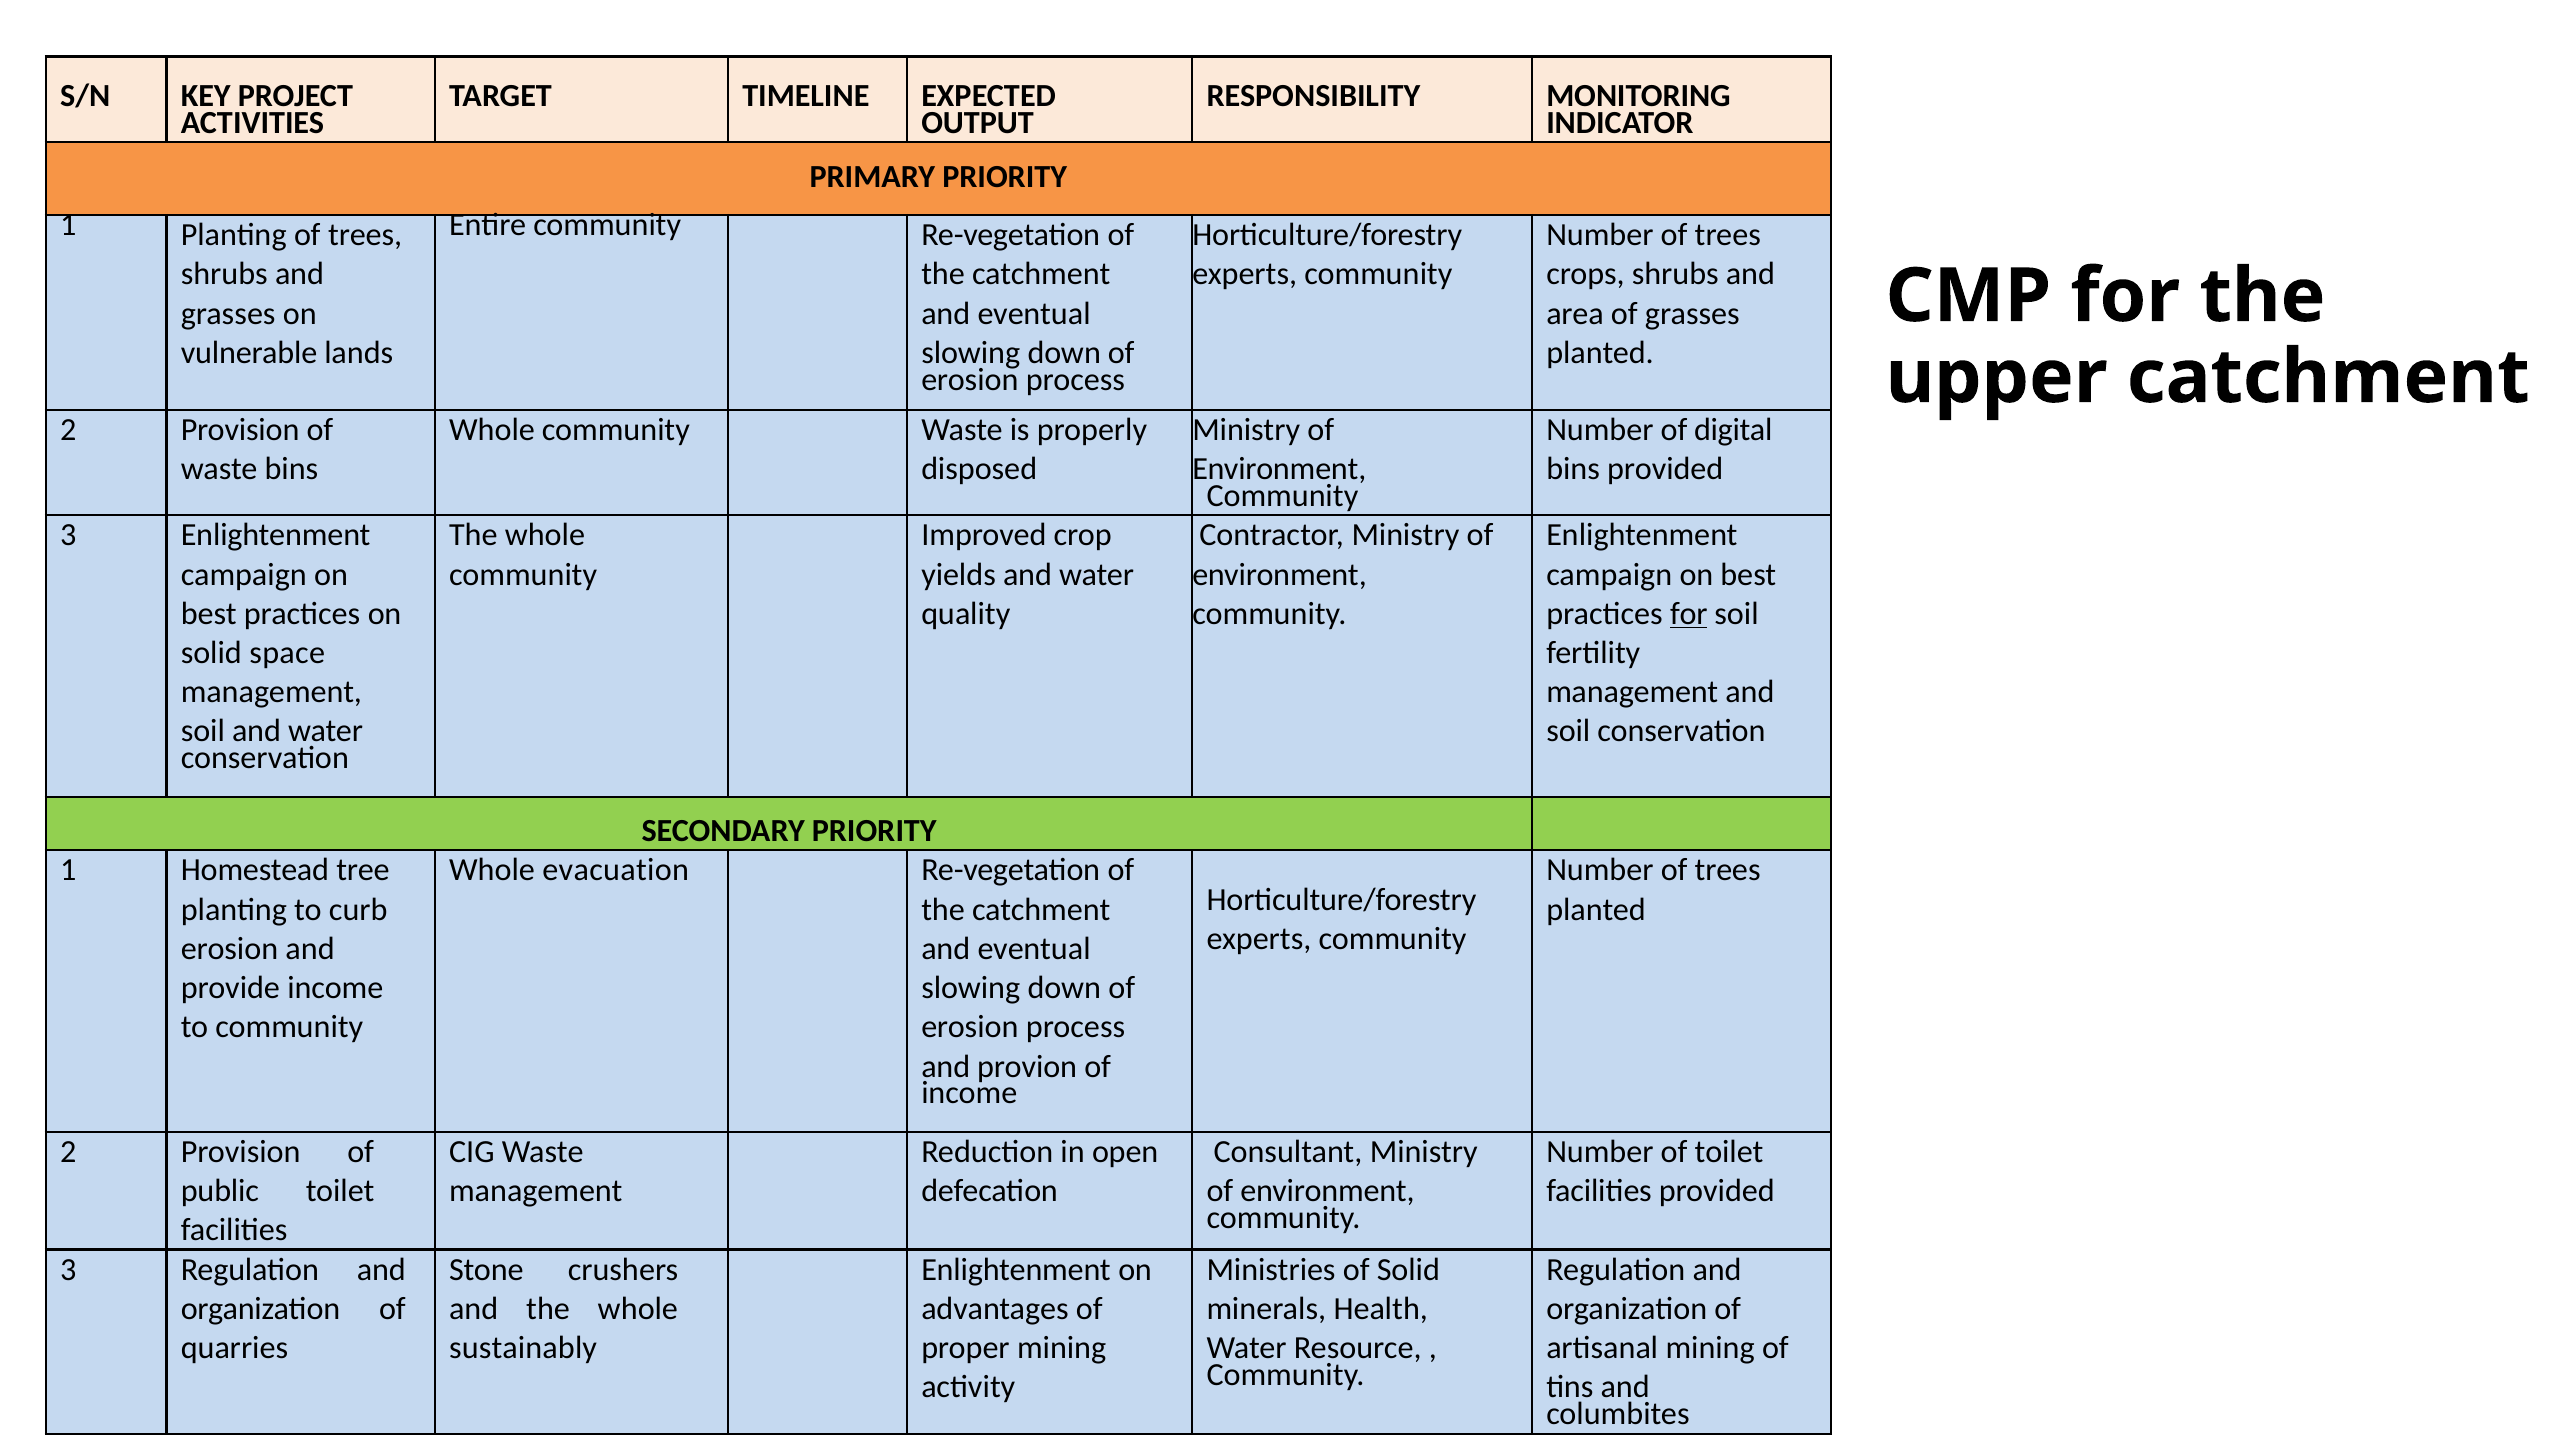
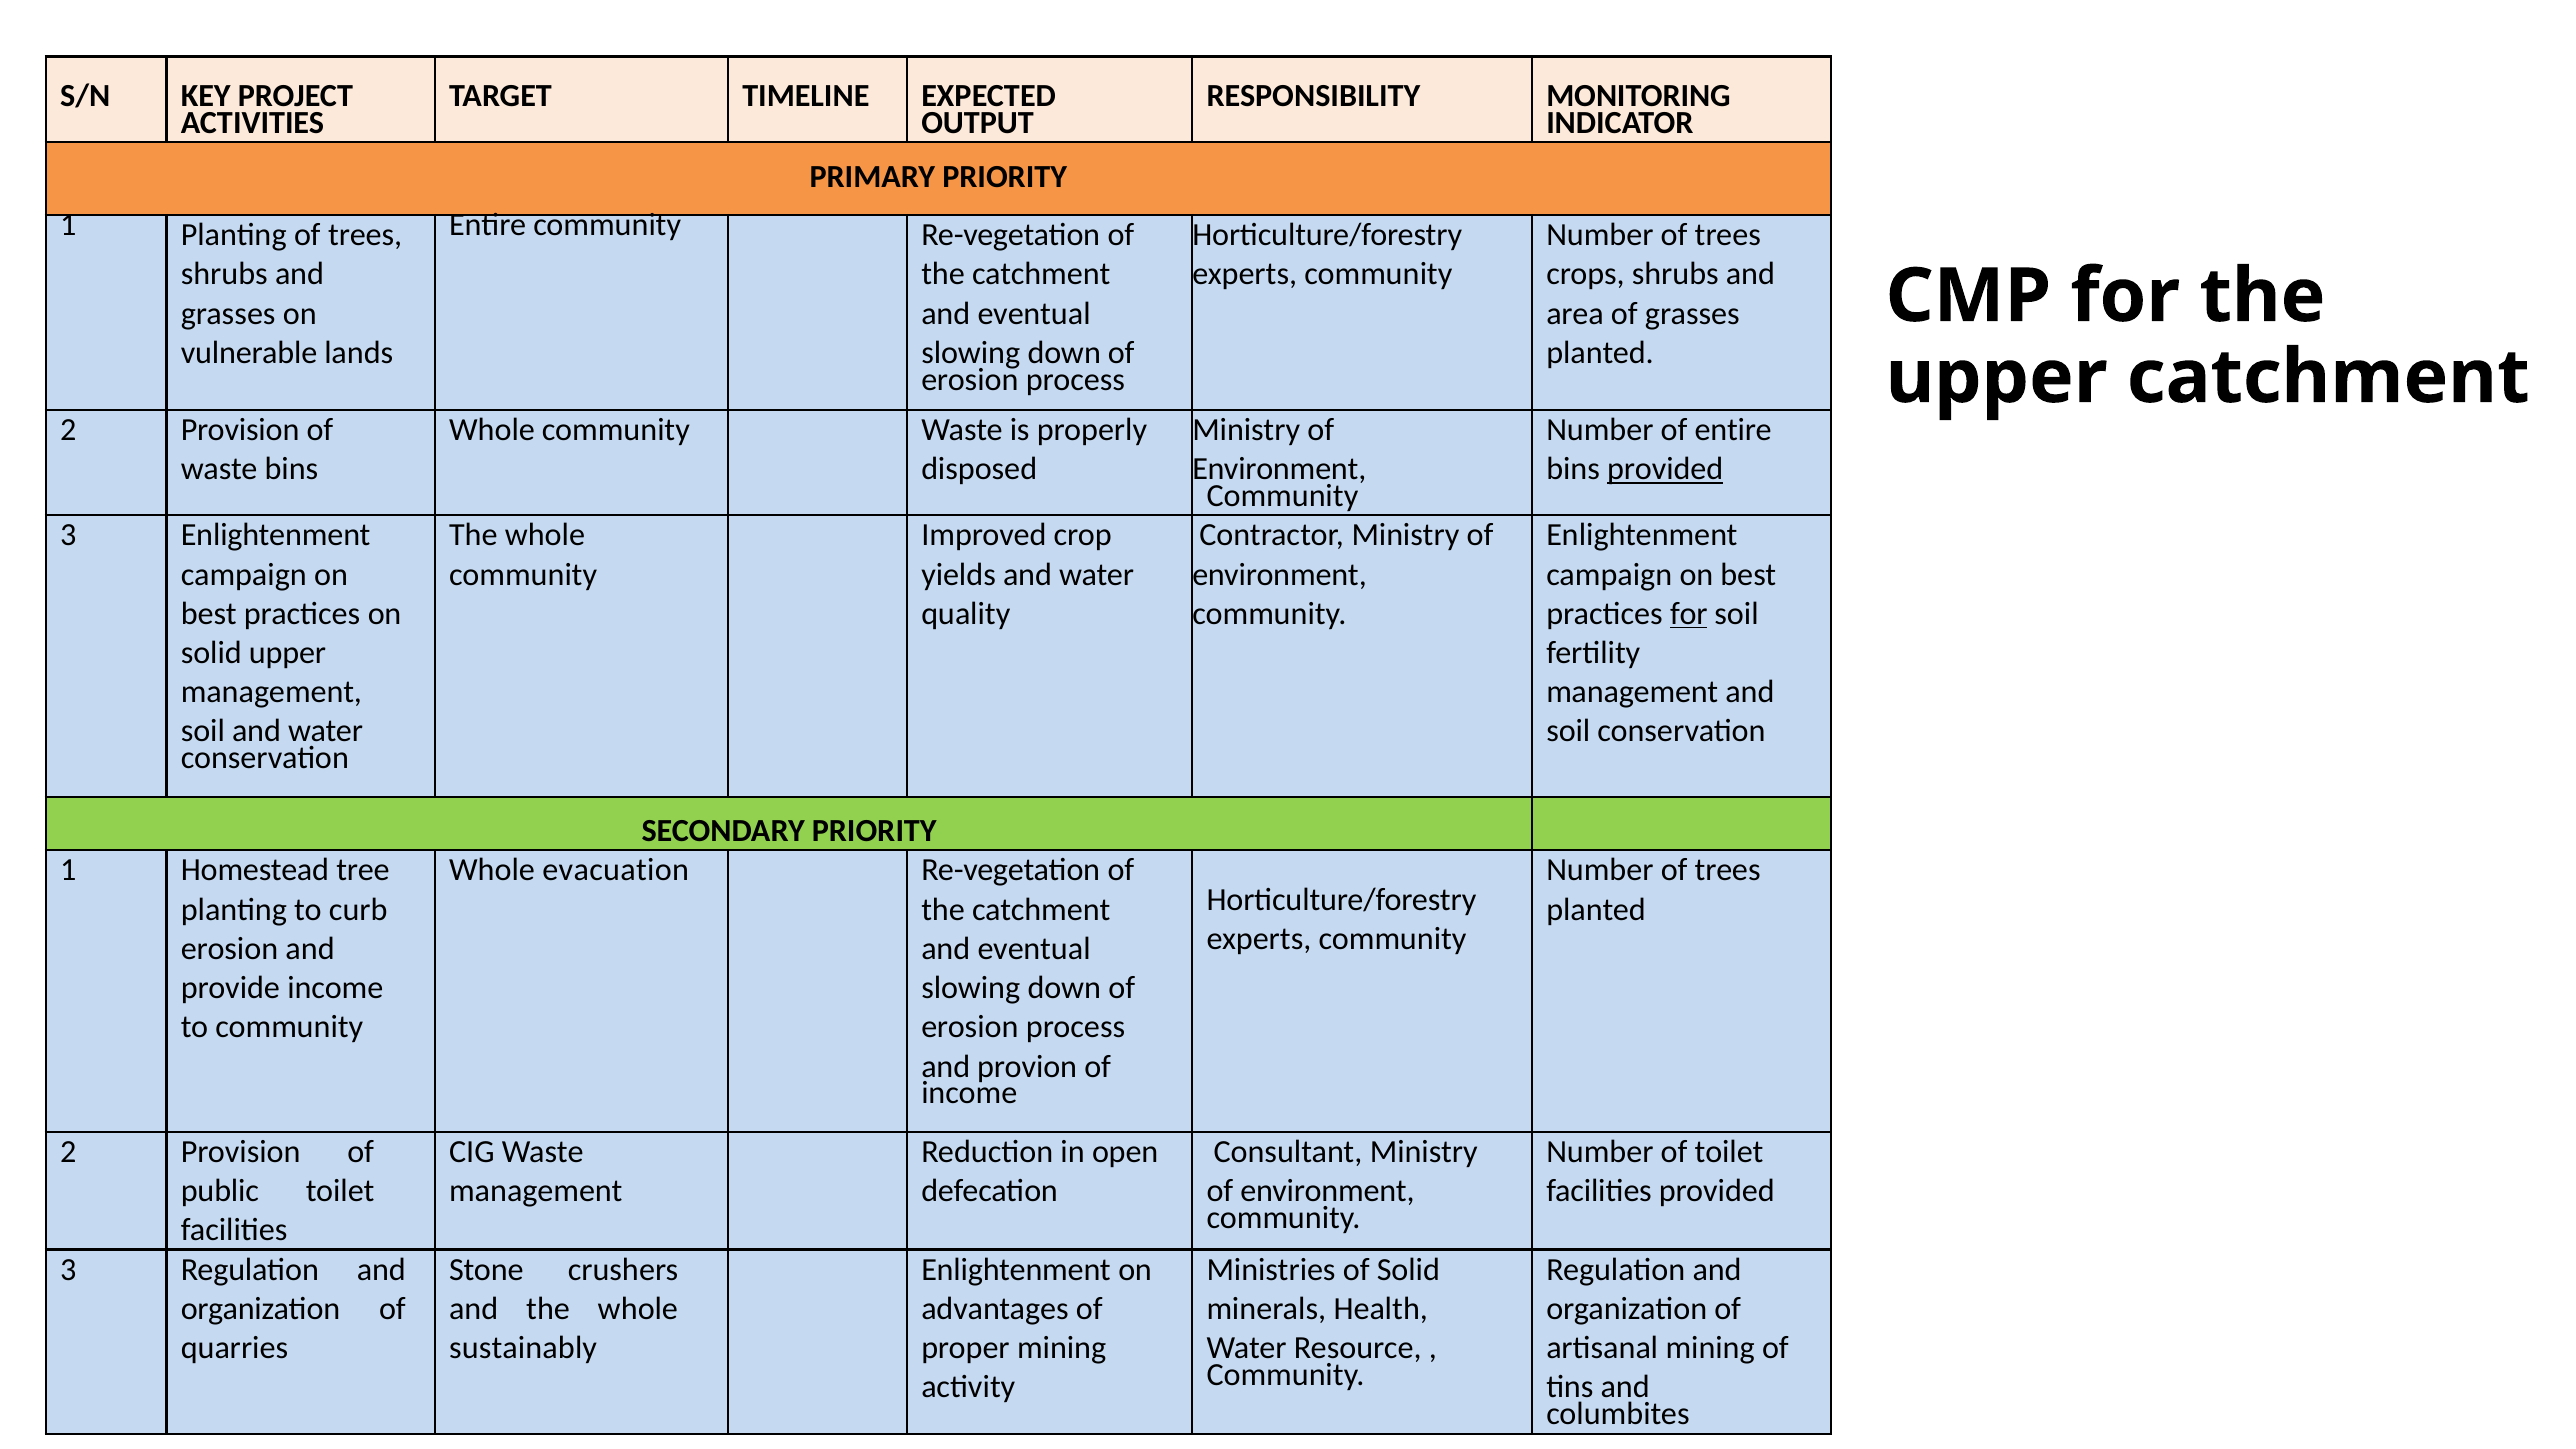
of digital: digital -> entire
provided at (1665, 469) underline: none -> present
solid space: space -> upper
